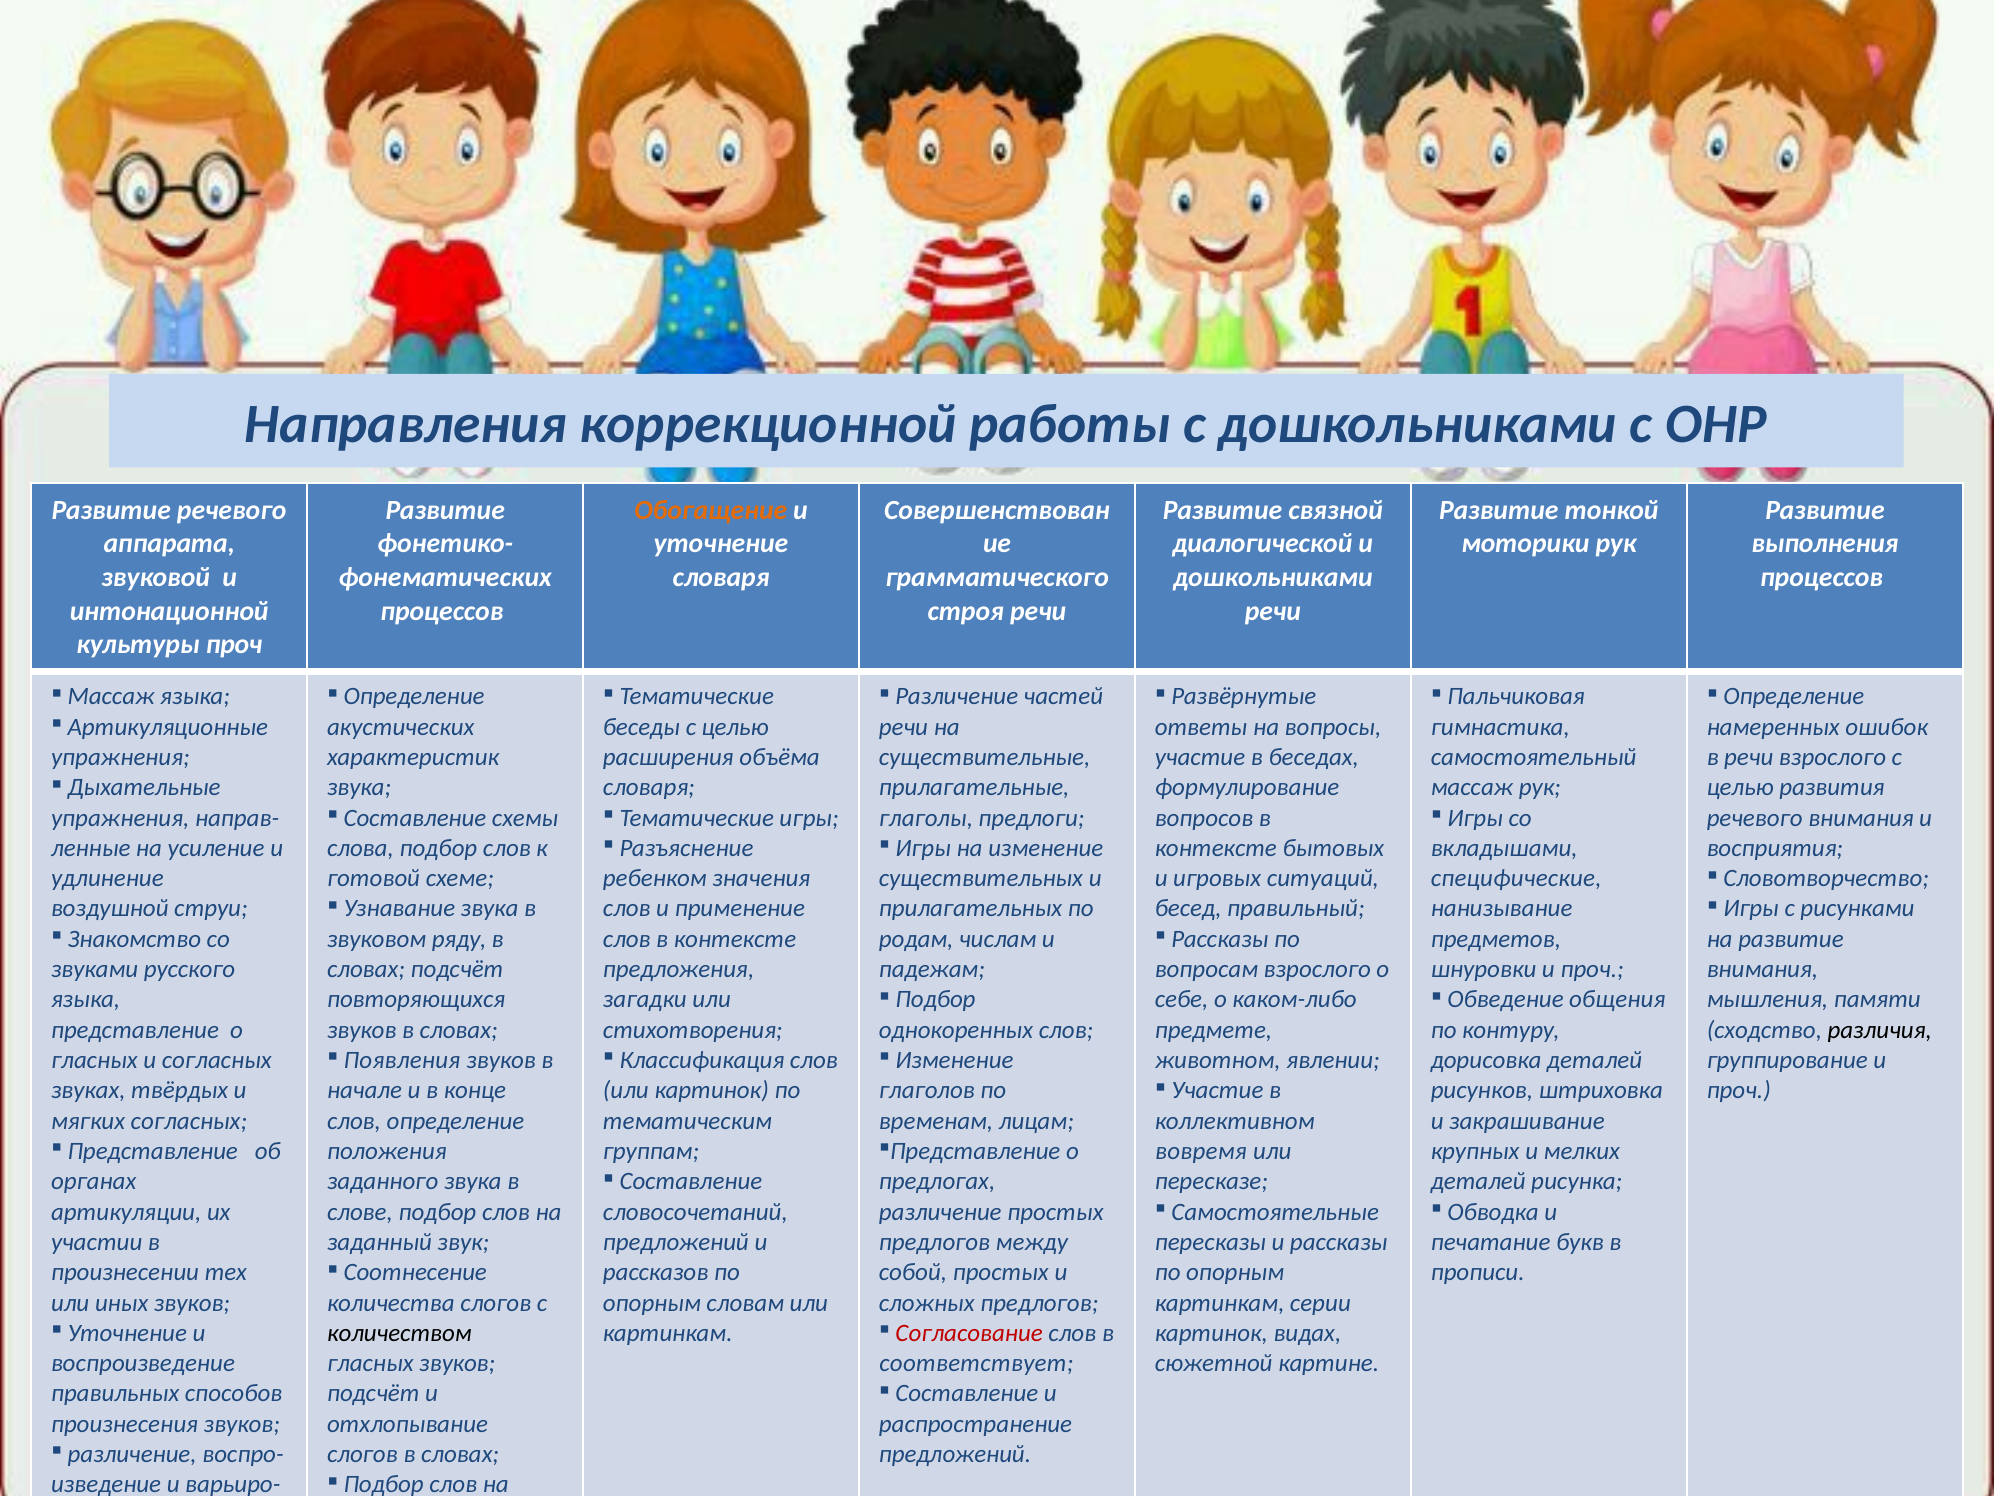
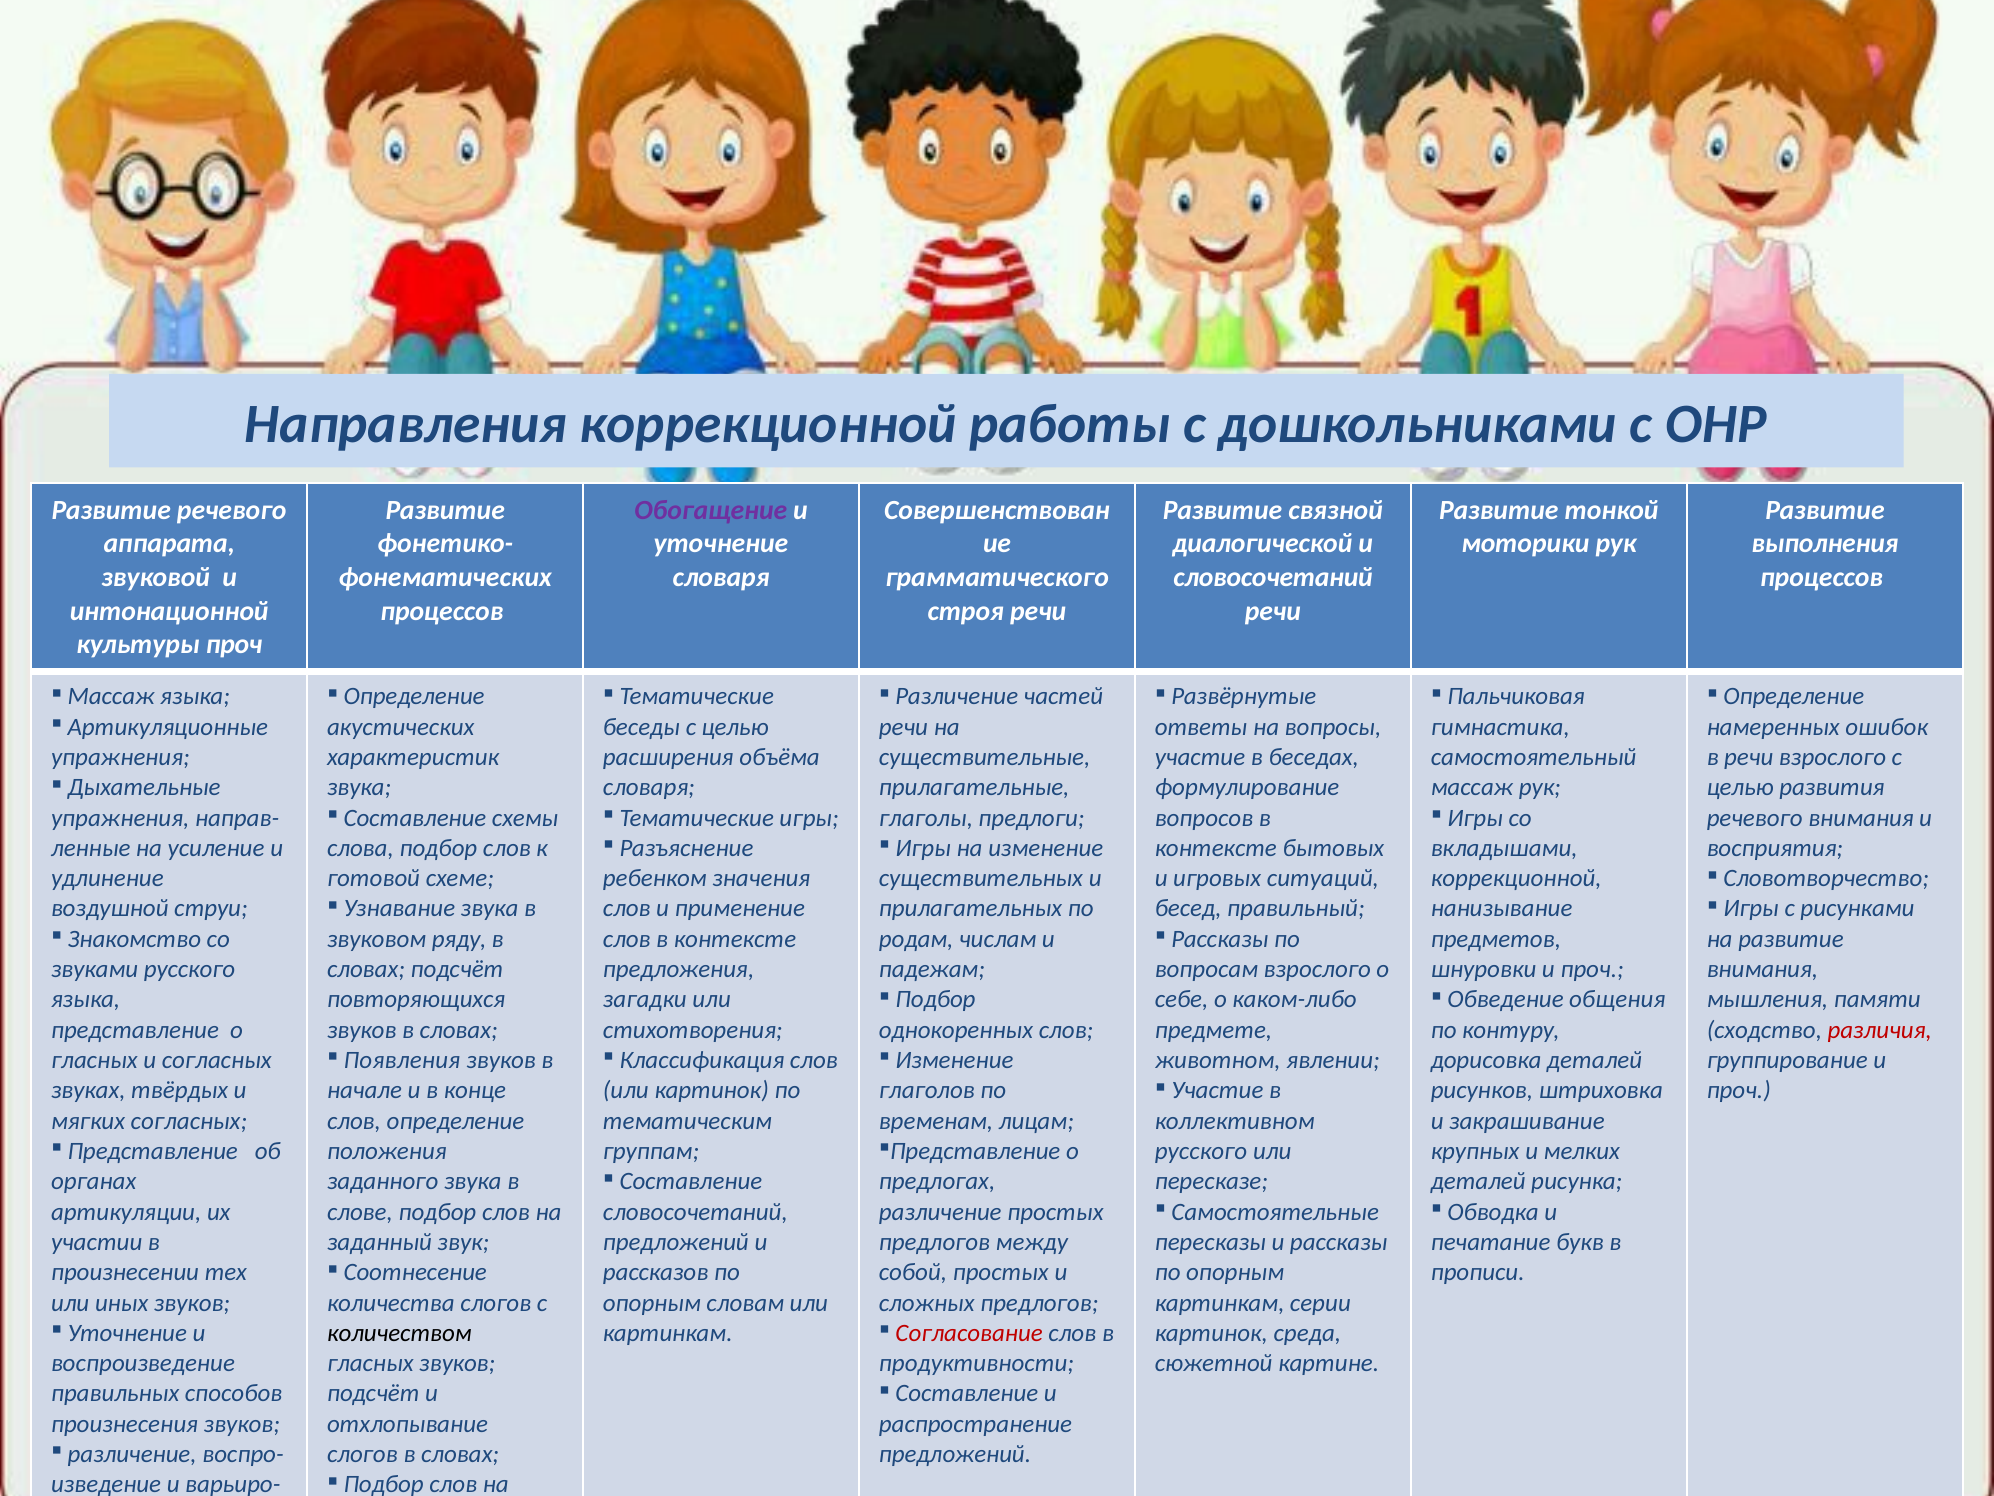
Обогащение colour: orange -> purple
дошкольниками at (1273, 577): дошкольниками -> словосочетаний
специфические at (1516, 878): специфические -> коррекционной
различия colour: black -> red
вовремя at (1201, 1151): вовремя -> русского
видах: видах -> среда
соответствует: соответствует -> продуктивности
